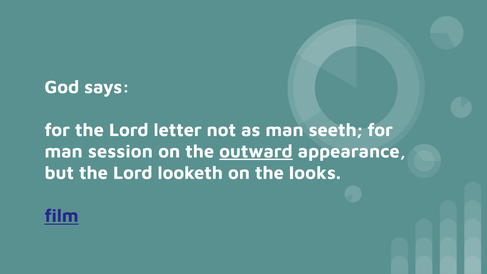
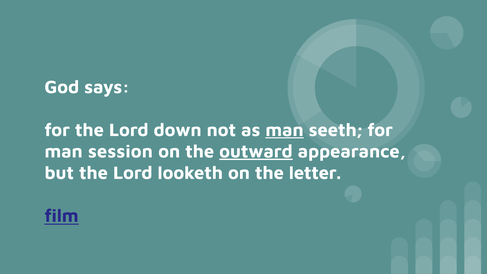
letter: letter -> down
man at (285, 130) underline: none -> present
looks: looks -> letter
